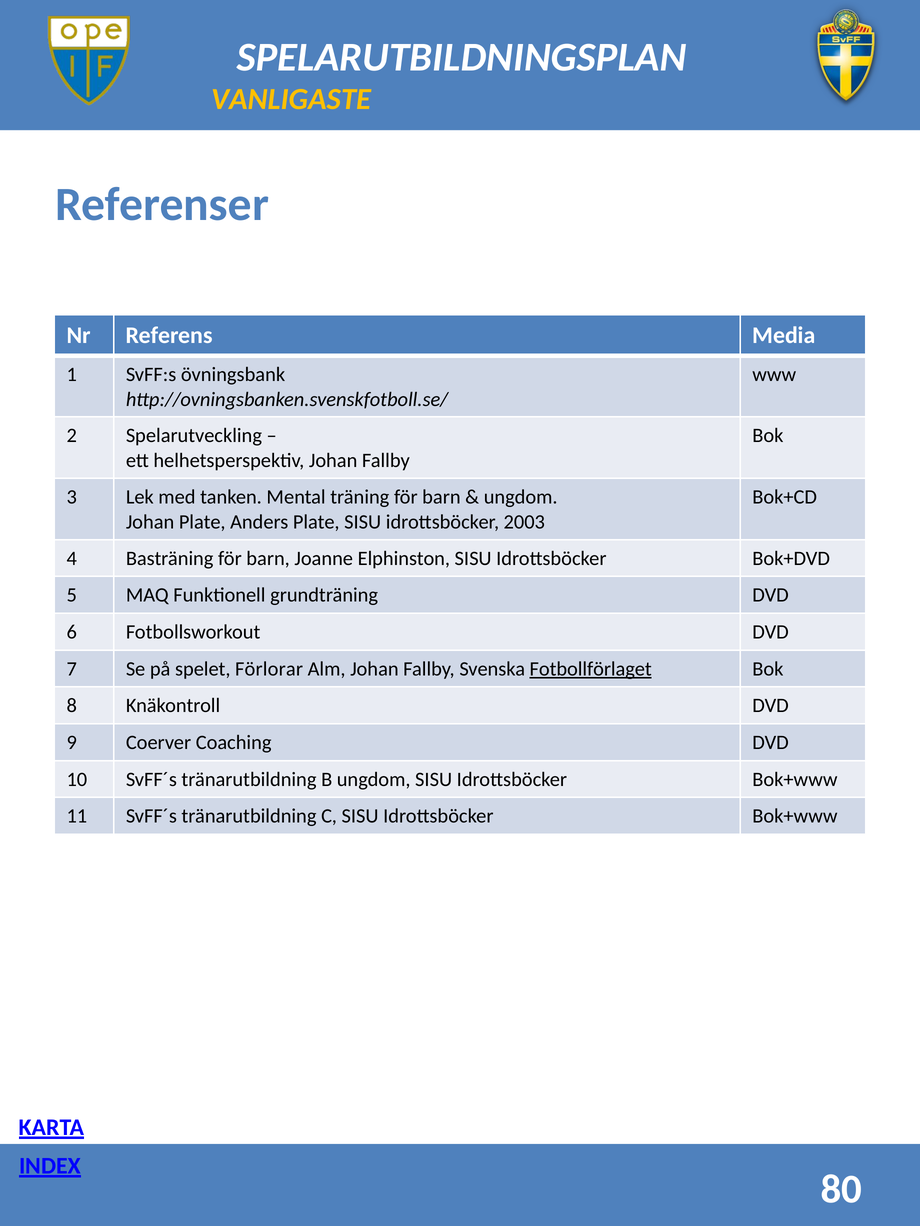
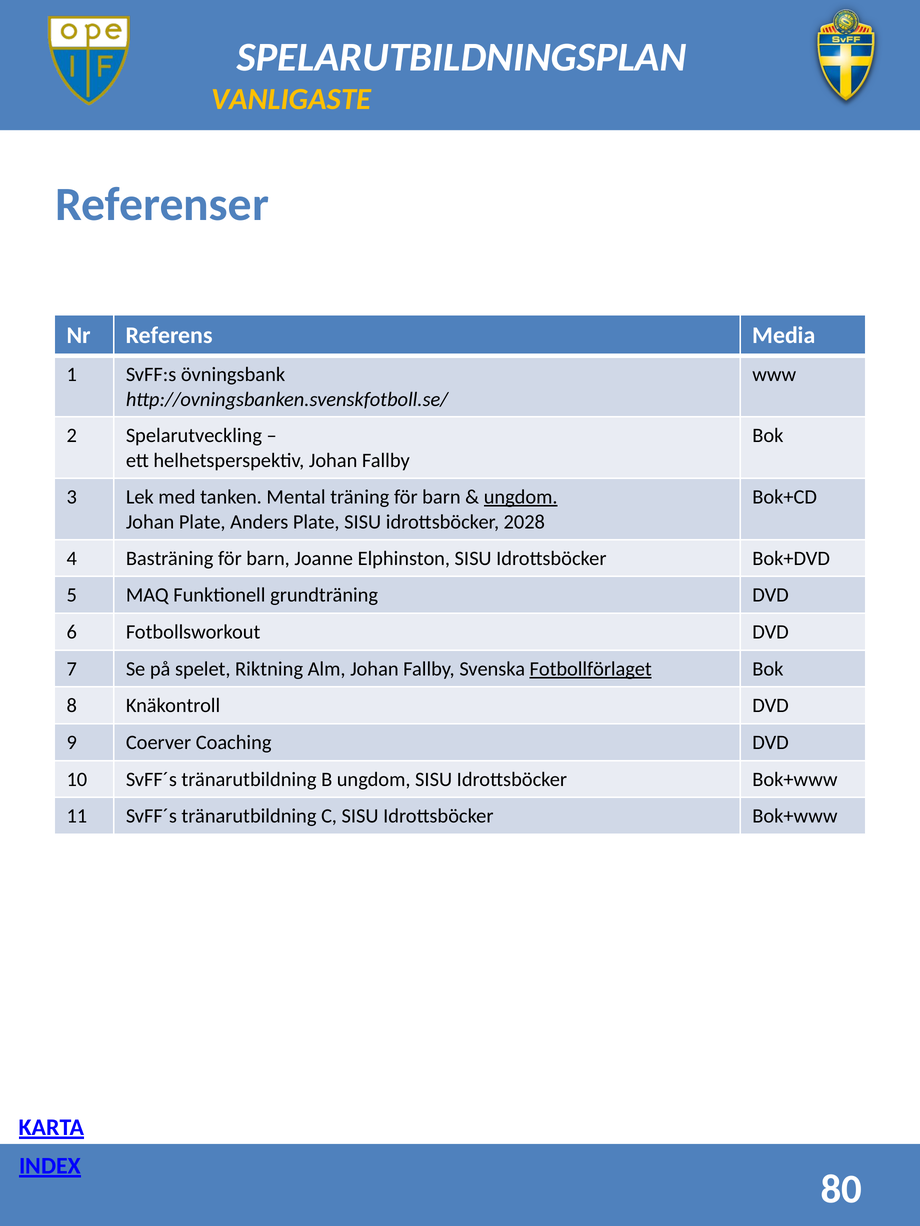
ungdom at (521, 497) underline: none -> present
2003: 2003 -> 2028
Förlorar: Förlorar -> Riktning
